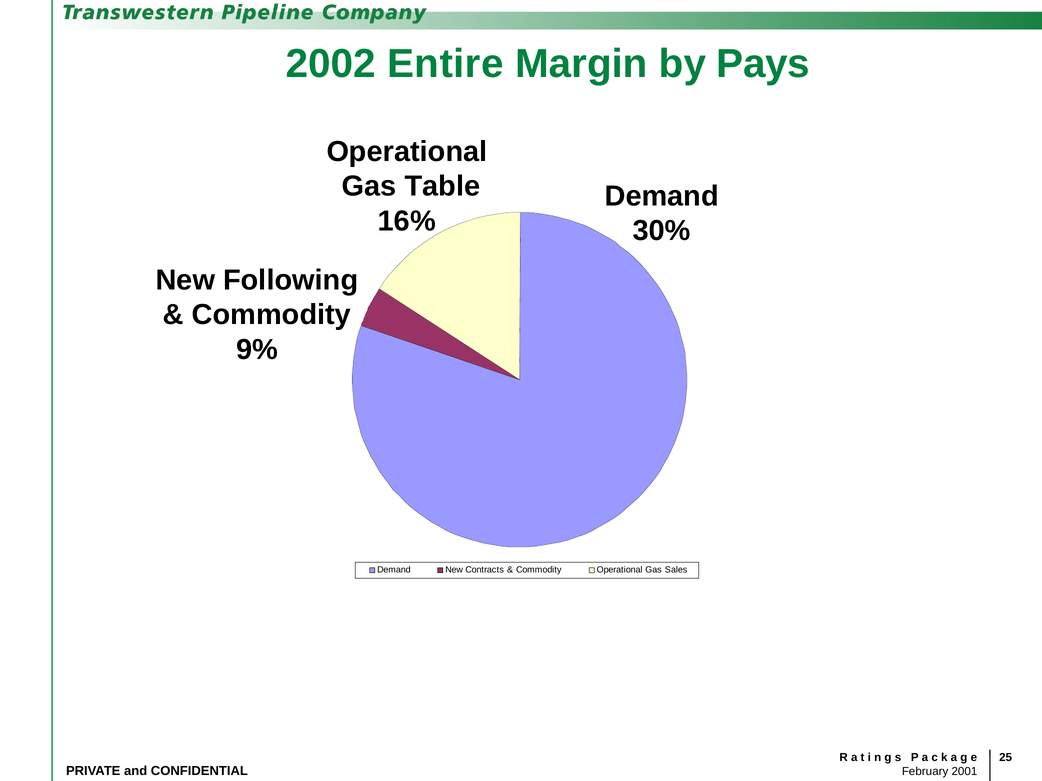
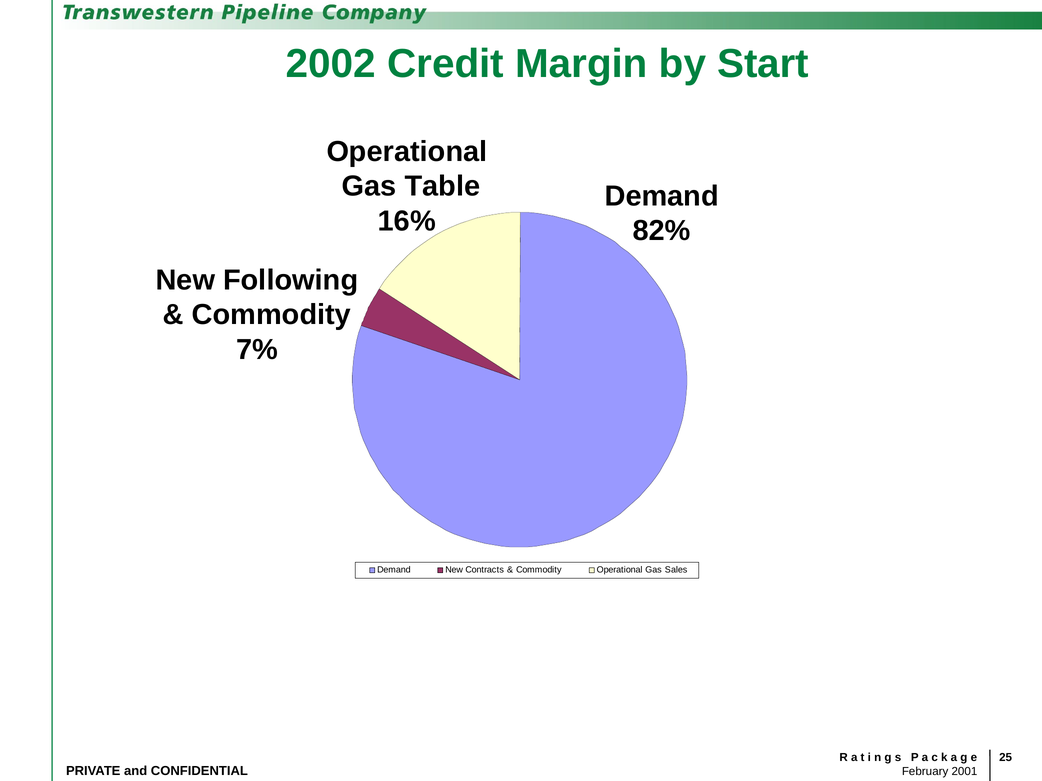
Entire: Entire -> Credit
Pays: Pays -> Start
30%: 30% -> 82%
9%: 9% -> 7%
